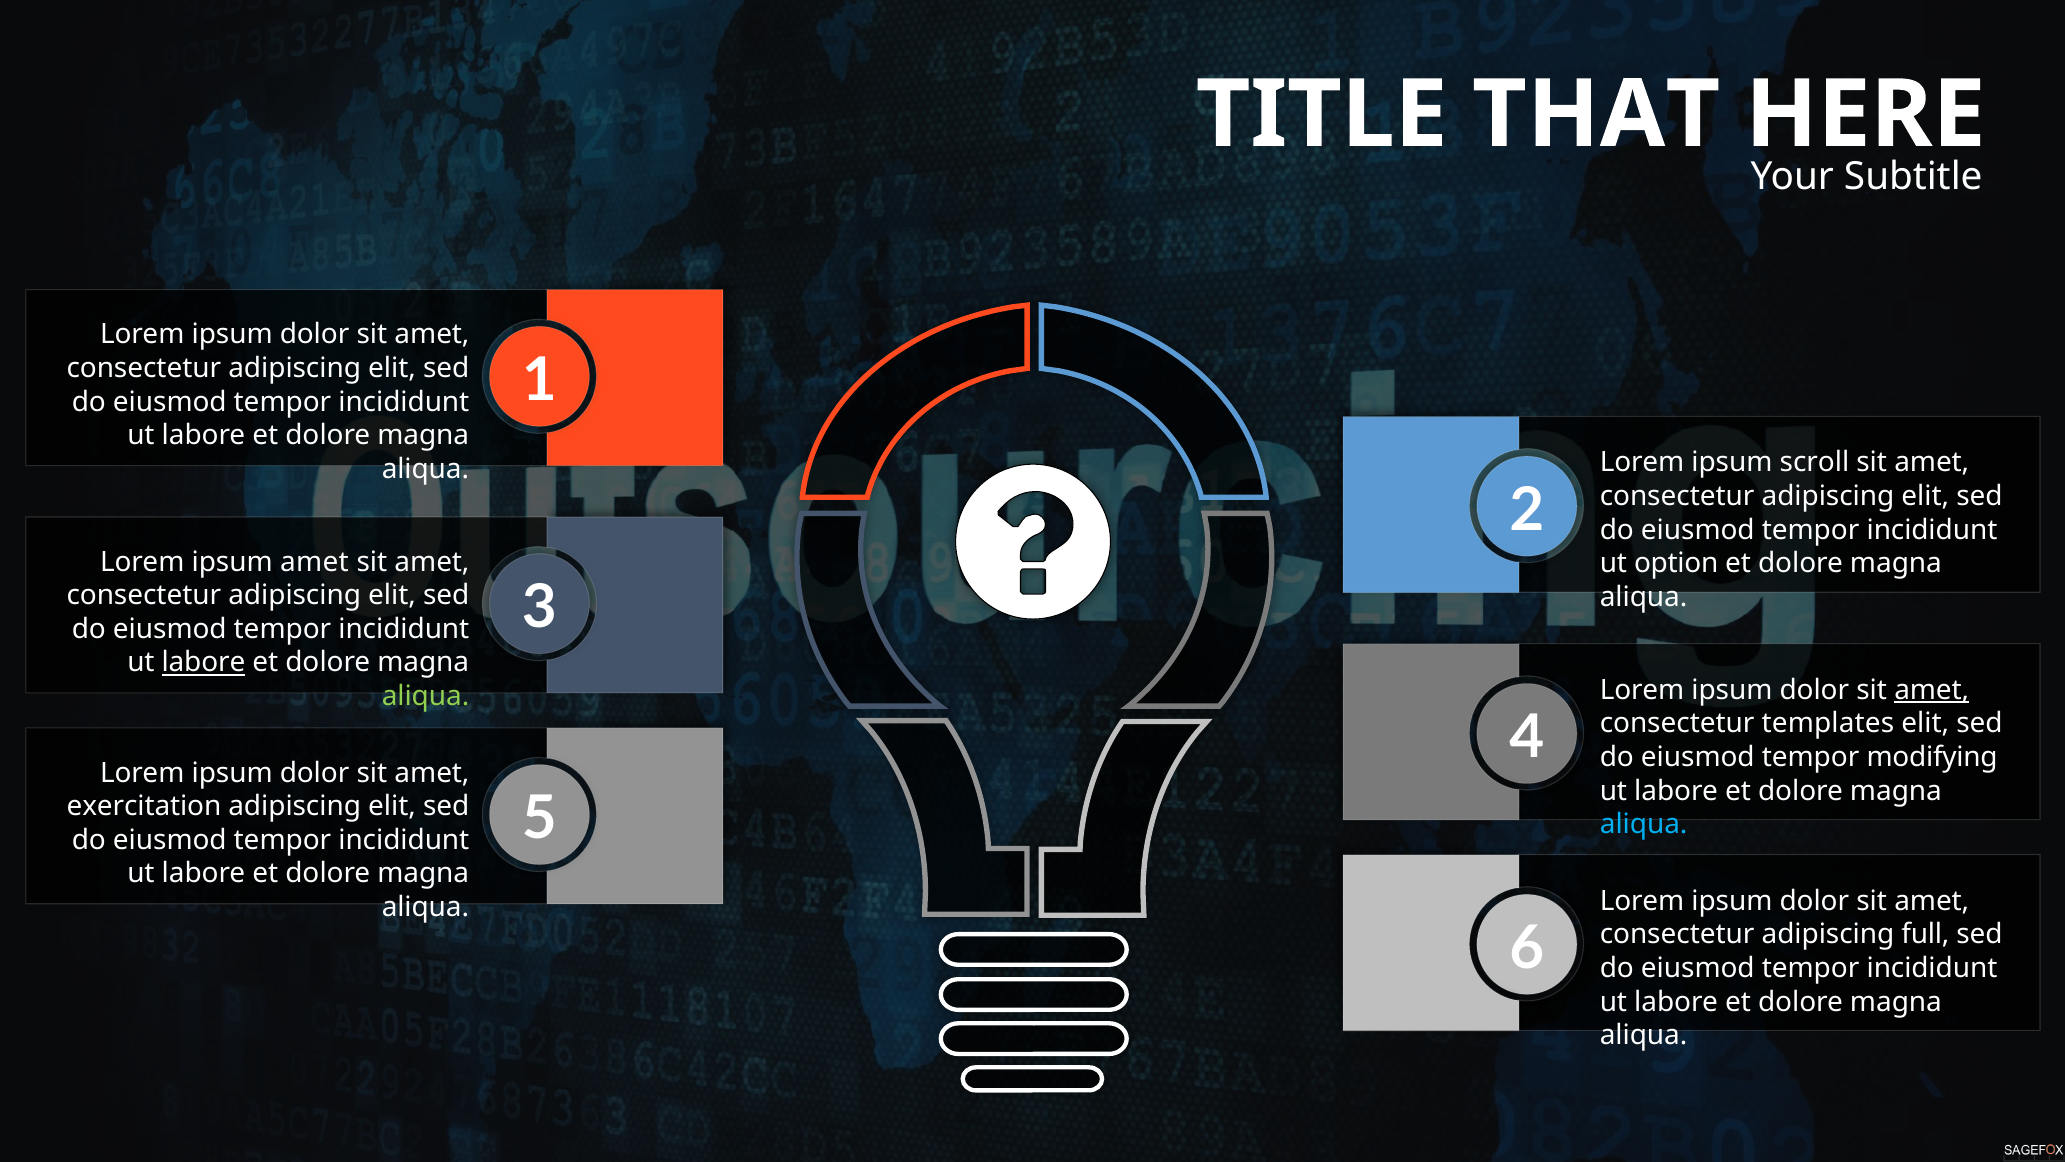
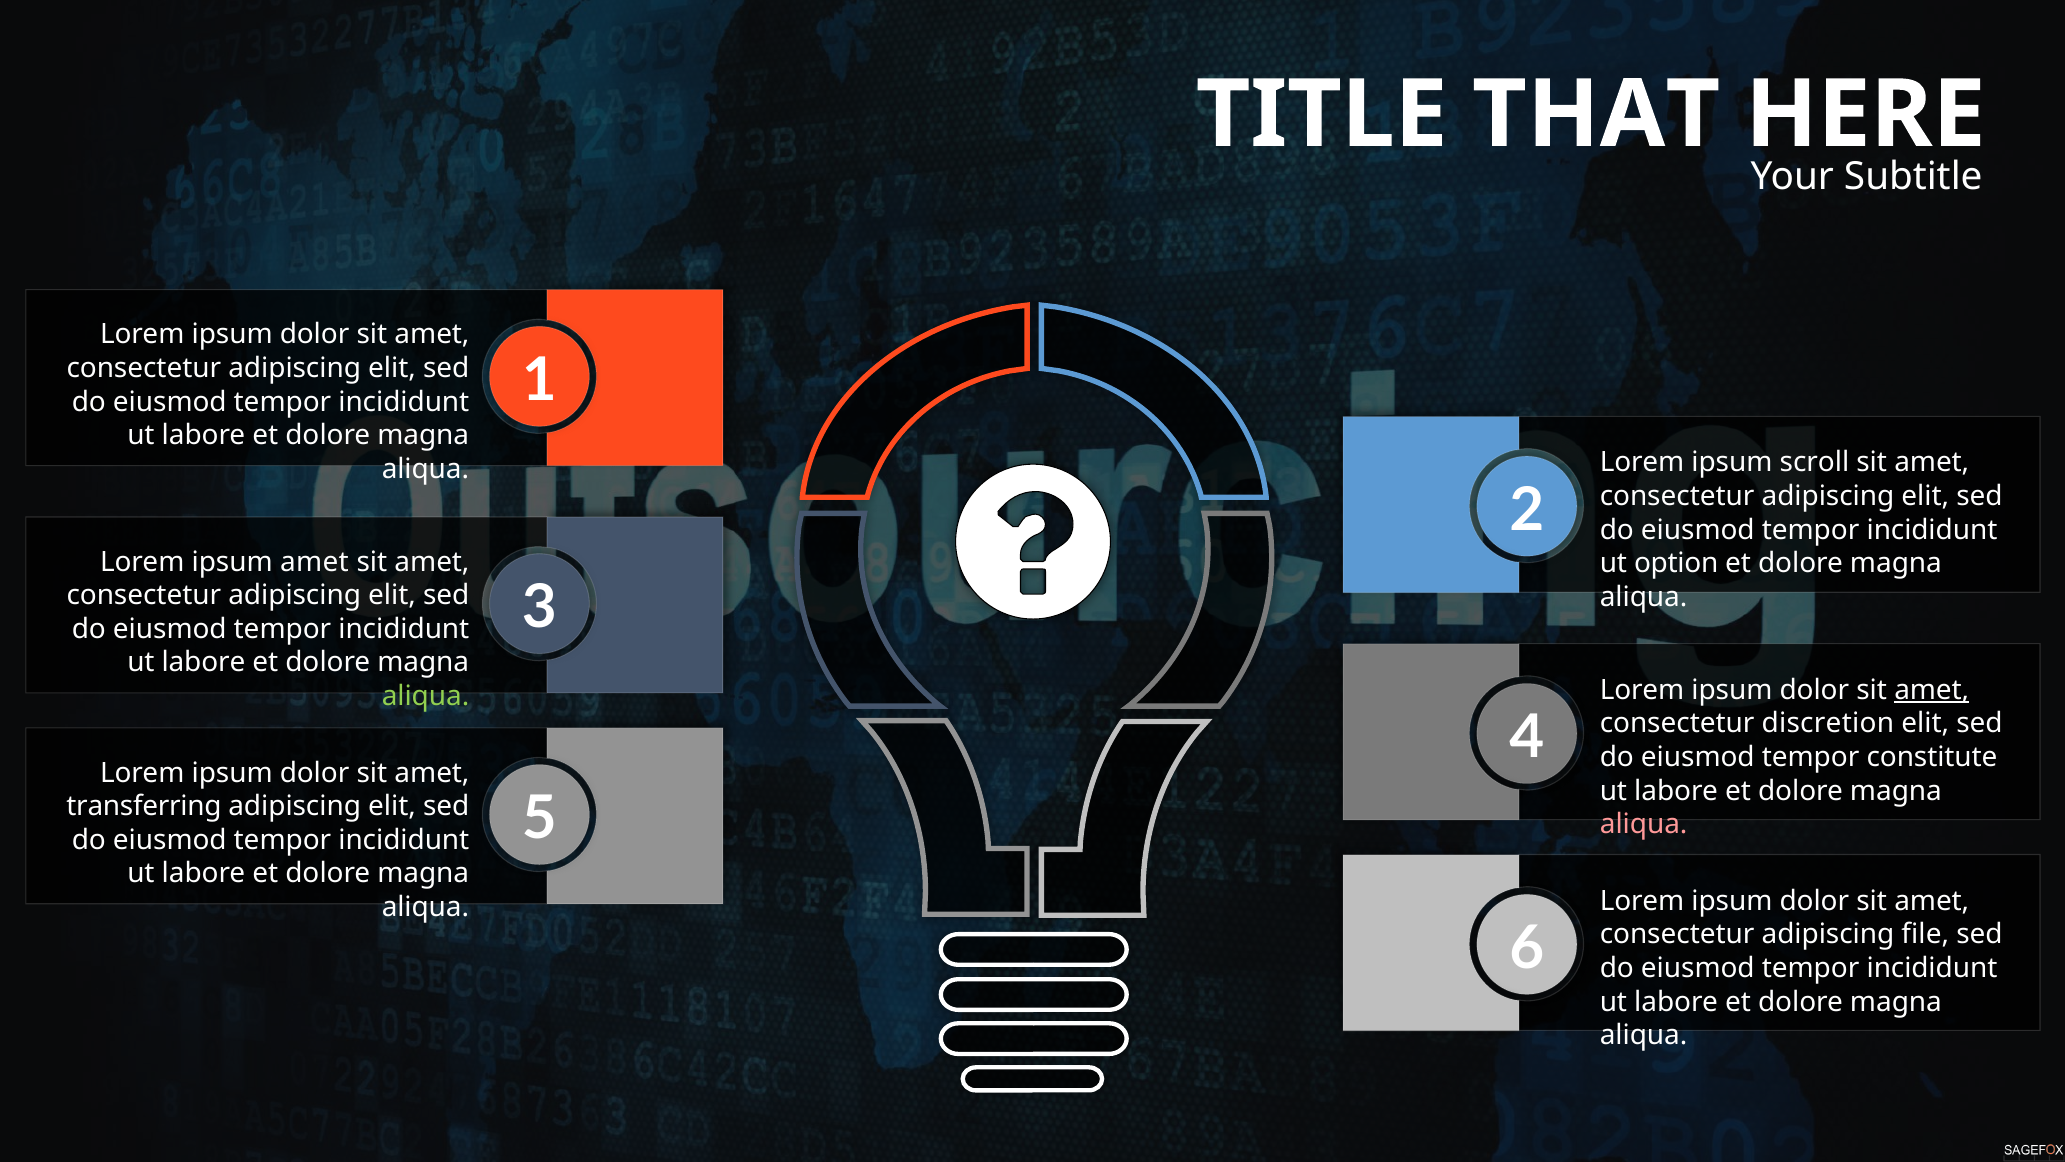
labore at (203, 662) underline: present -> none
templates: templates -> discretion
modifying: modifying -> constitute
exercitation: exercitation -> transferring
aliqua at (1644, 824) colour: light blue -> pink
full: full -> file
